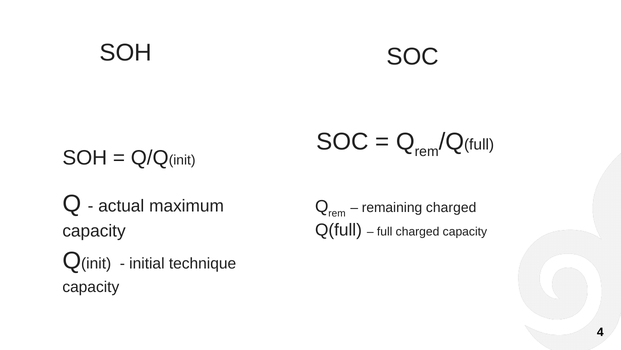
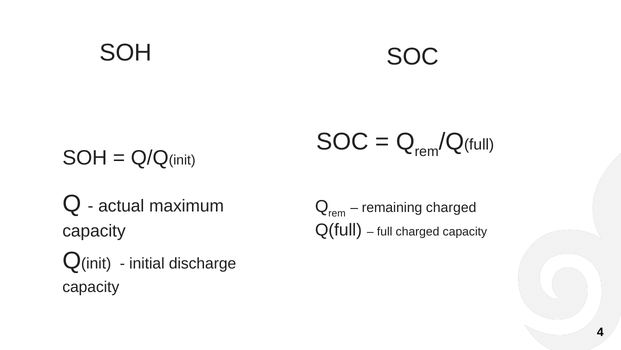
technique: technique -> discharge
